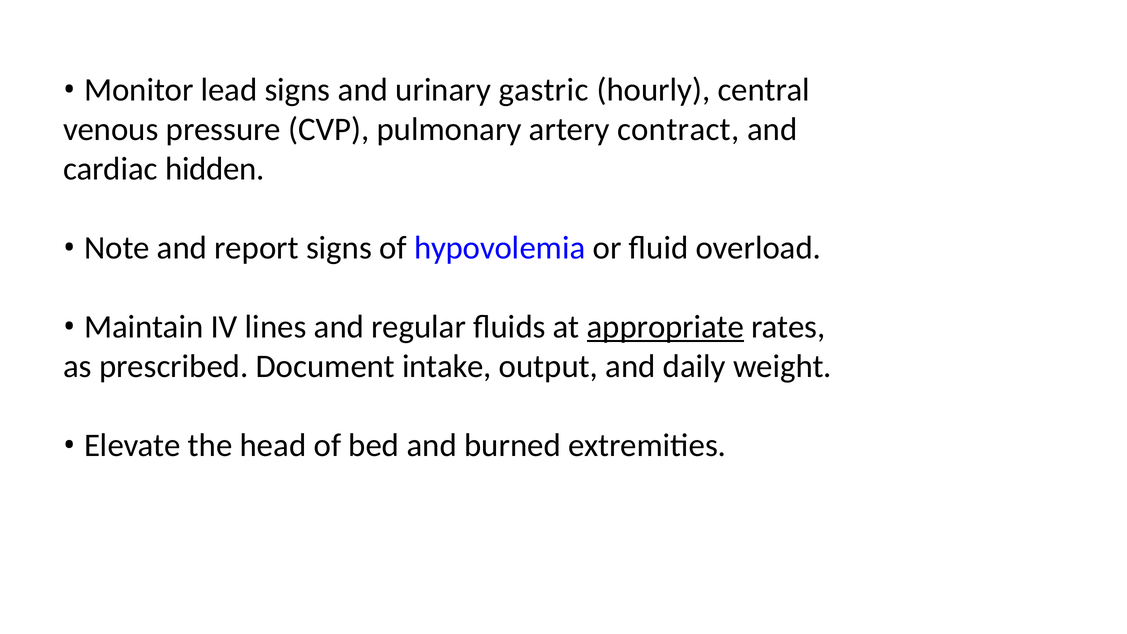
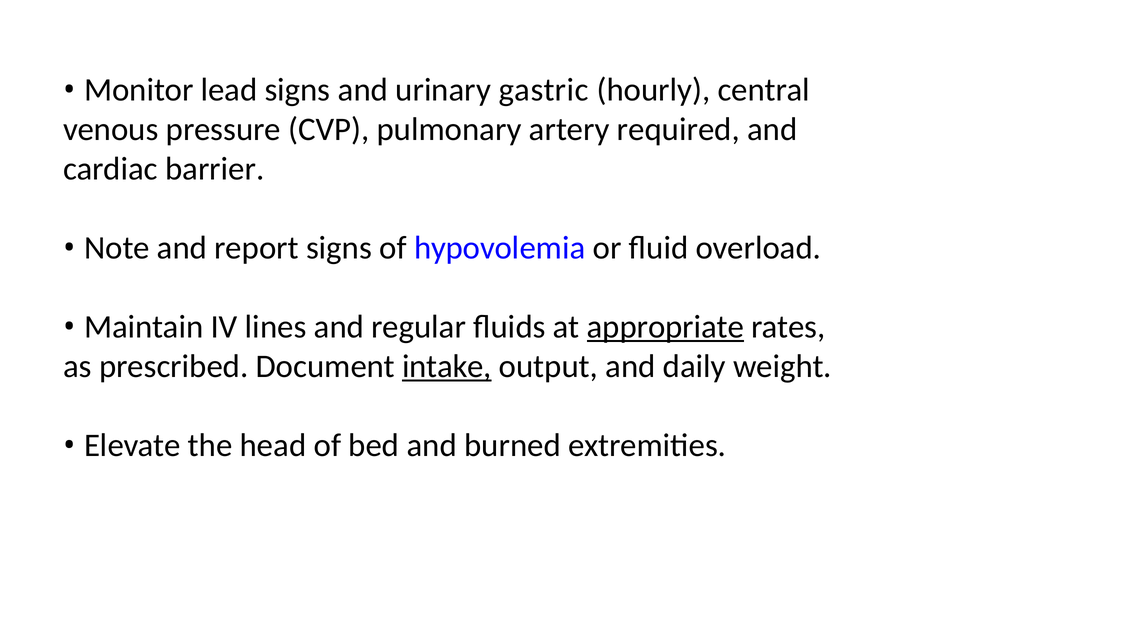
contract: contract -> required
hidden: hidden -> barrier
intake underline: none -> present
